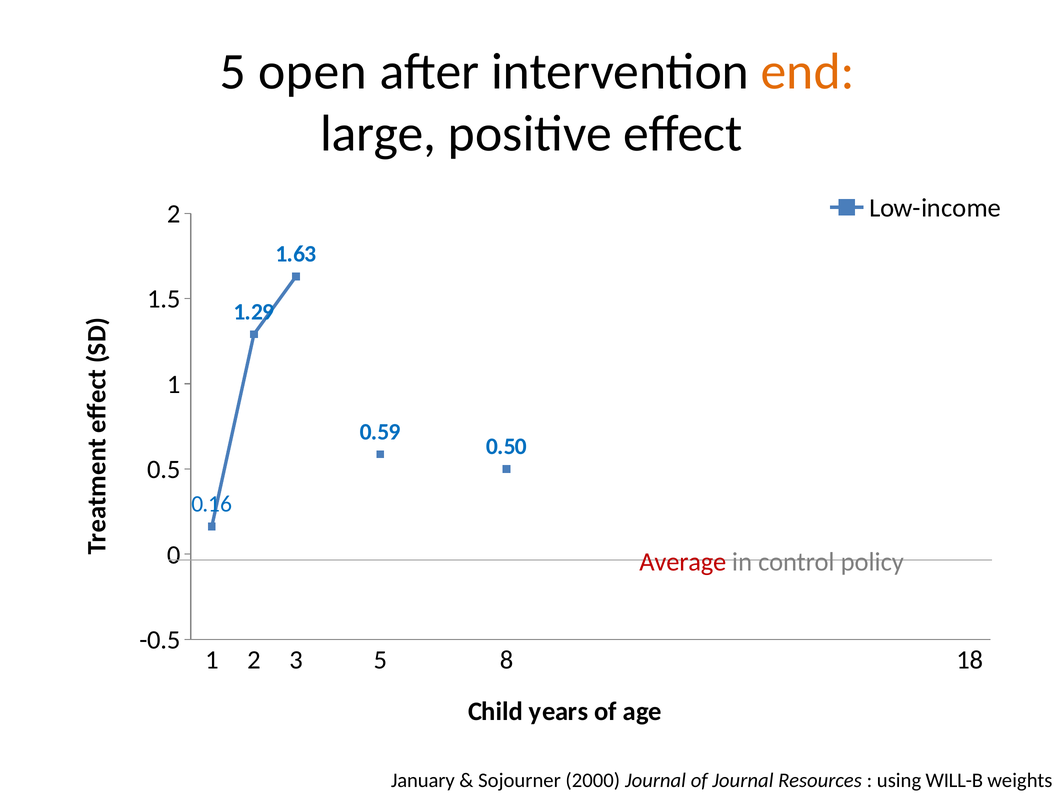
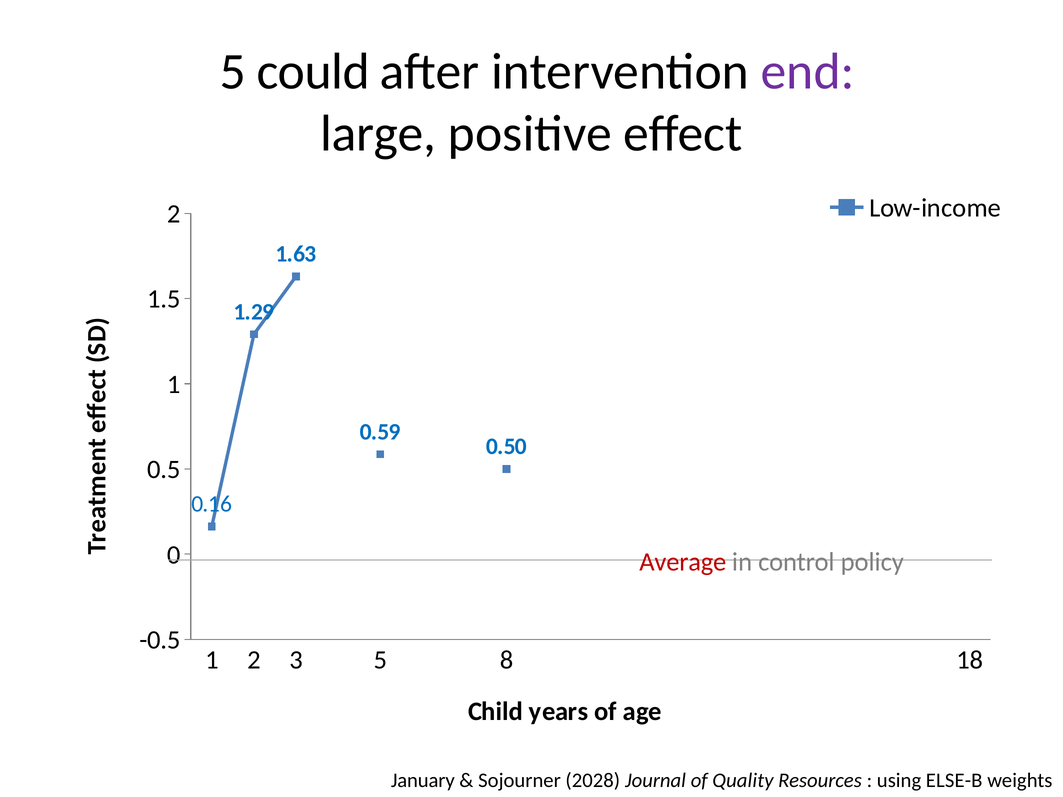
open: open -> could
end colour: orange -> purple
2000: 2000 -> 2028
of Journal: Journal -> Quality
WILL-B: WILL-B -> ELSE-B
